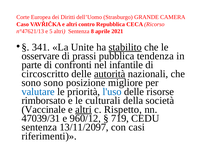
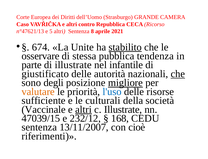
341: 341 -> 674
prassi: prassi -> stessa
di confronti: confronti -> illustrate
circoscritto: circoscritto -> giustificato
autorità underline: present -> none
che at (178, 74) underline: none -> present
sono sono: sono -> degli
migliore underline: none -> present
valutare colour: blue -> orange
rimborsato: rimborsato -> sufficiente
c Rispetto: Rispetto -> Illustrate
47039/31: 47039/31 -> 47039/15
960/12: 960/12 -> 232/12
719: 719 -> 168
13/11/2097: 13/11/2097 -> 13/11/2007
casi: casi -> cioè
